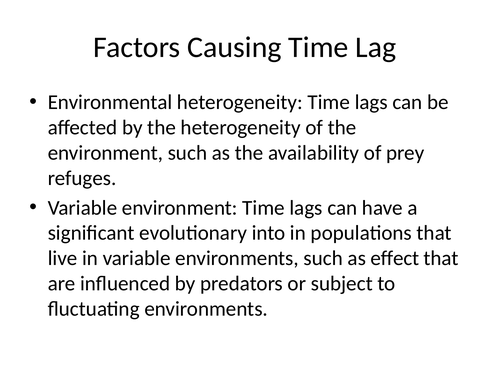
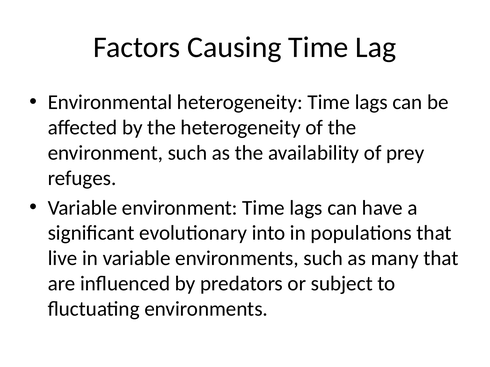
effect: effect -> many
